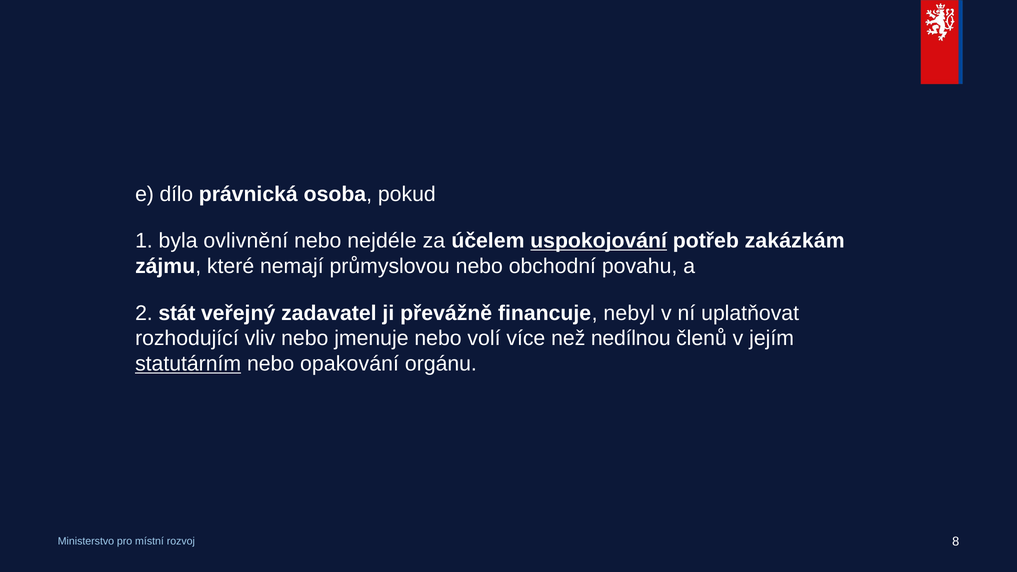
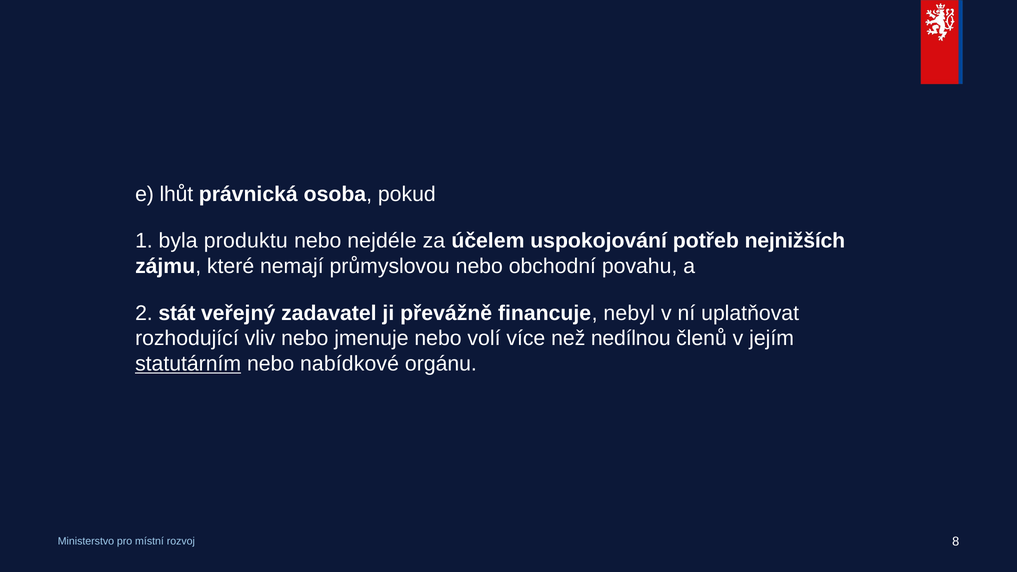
dílo: dílo -> lhůt
ovlivnění: ovlivnění -> produktu
uspokojování underline: present -> none
zakázkám: zakázkám -> nejnižších
opakování: opakování -> nabídkové
